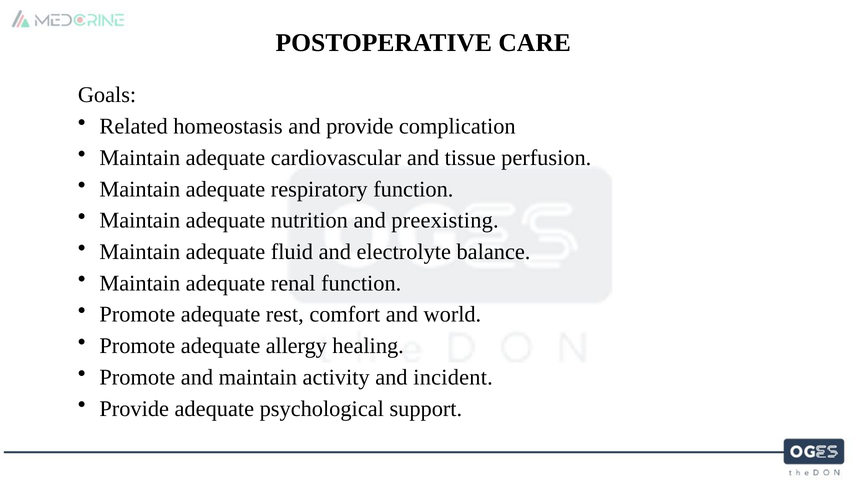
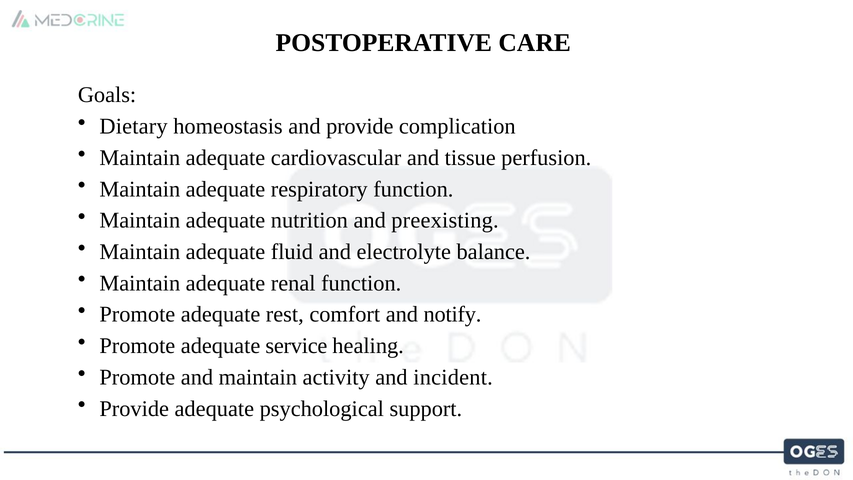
Related: Related -> Dietary
world: world -> notify
allergy: allergy -> service
